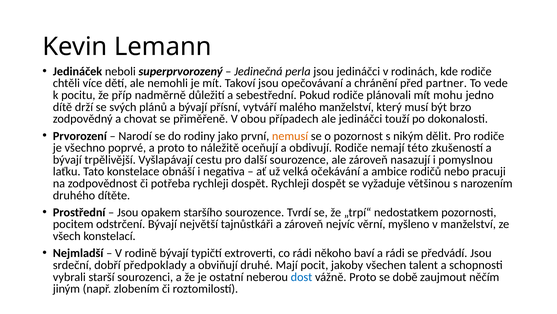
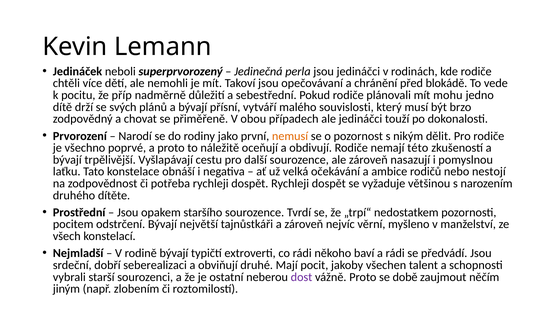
partner: partner -> blokádě
malého manželství: manželství -> souvislosti
pracuji: pracuji -> nestojí
předpoklady: předpoklady -> seberealizaci
dost colour: blue -> purple
